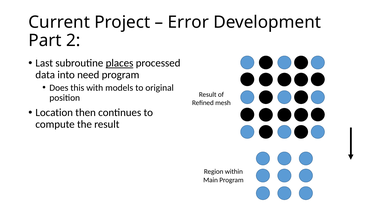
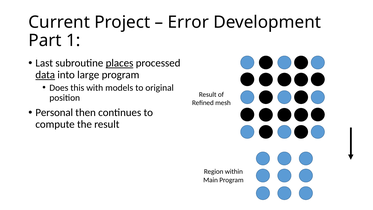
2: 2 -> 1
data underline: none -> present
need: need -> large
Location: Location -> Personal
